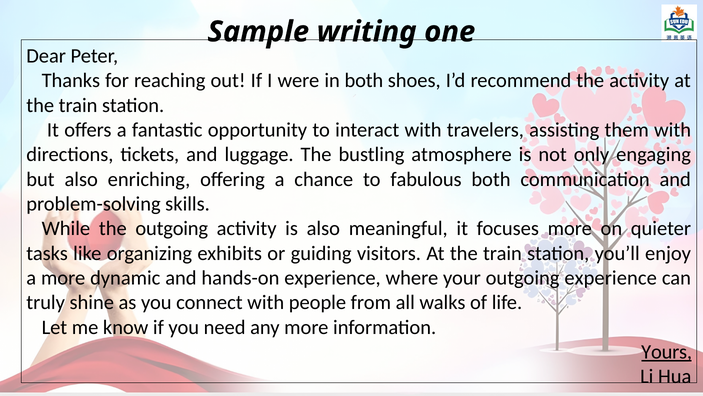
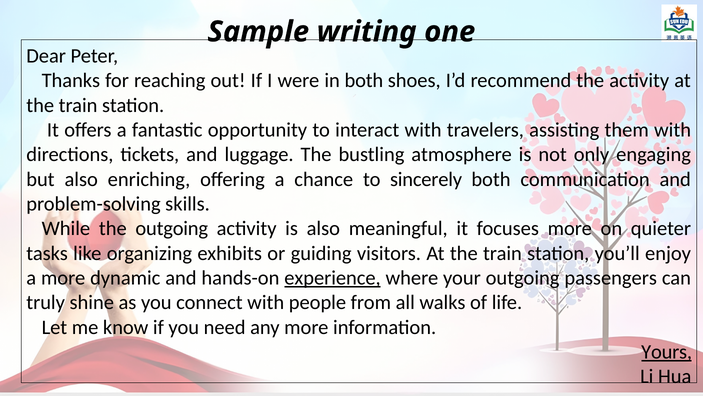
fabulous: fabulous -> sincerely
experience at (332, 278) underline: none -> present
outgoing experience: experience -> passengers
